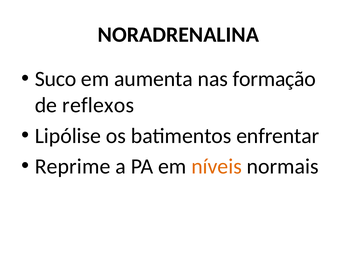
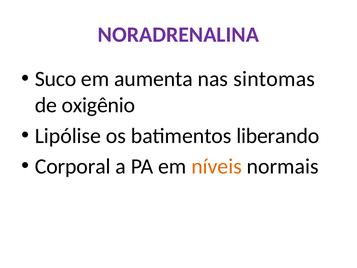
NORADRENALINA colour: black -> purple
formação: formação -> sintomas
reflexos: reflexos -> oxigênio
enfrentar: enfrentar -> liberando
Reprime: Reprime -> Corporal
